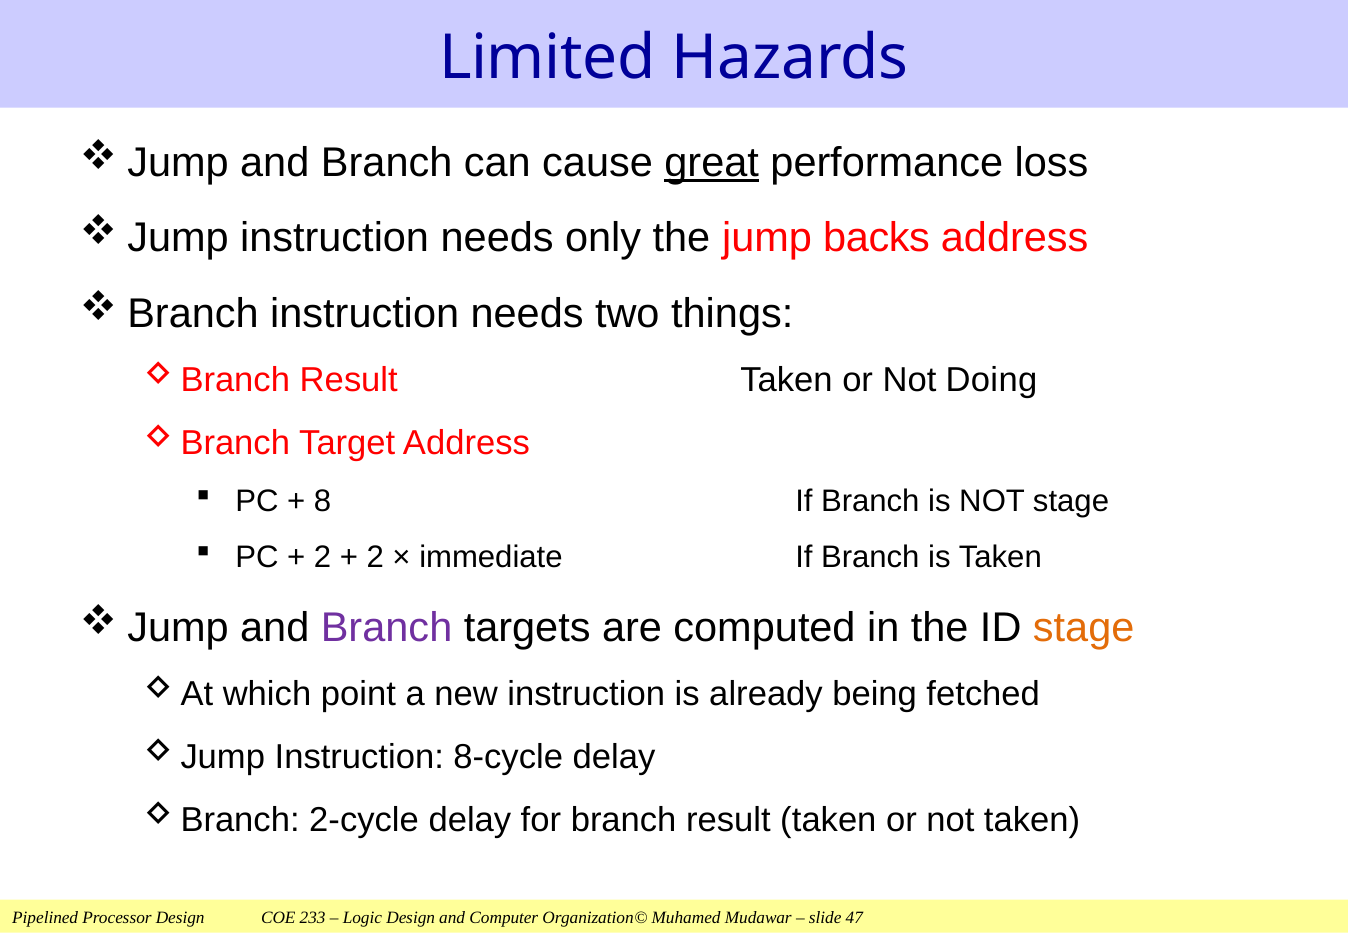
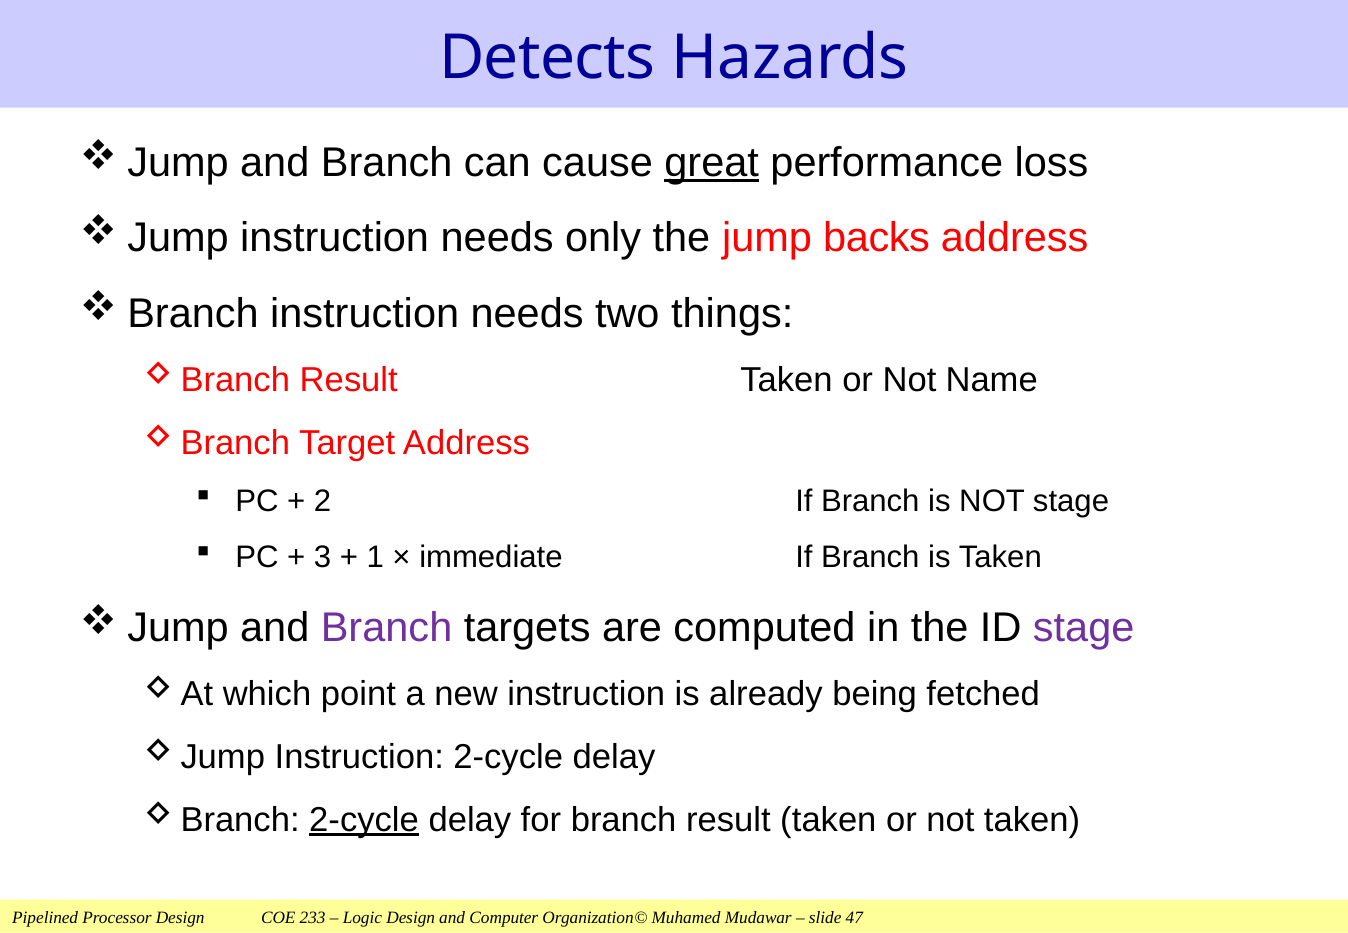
Limited: Limited -> Detects
Doing: Doing -> Name
8: 8 -> 2
2 at (323, 558): 2 -> 3
2 at (375, 558): 2 -> 1
stage at (1084, 628) colour: orange -> purple
Instruction 8-cycle: 8-cycle -> 2-cycle
2-cycle at (364, 820) underline: none -> present
